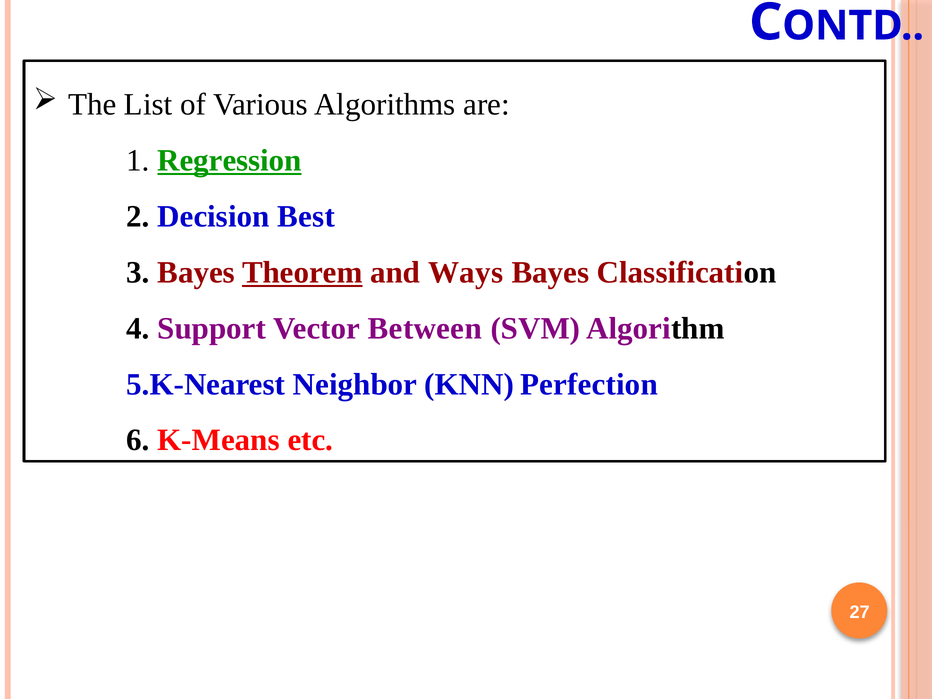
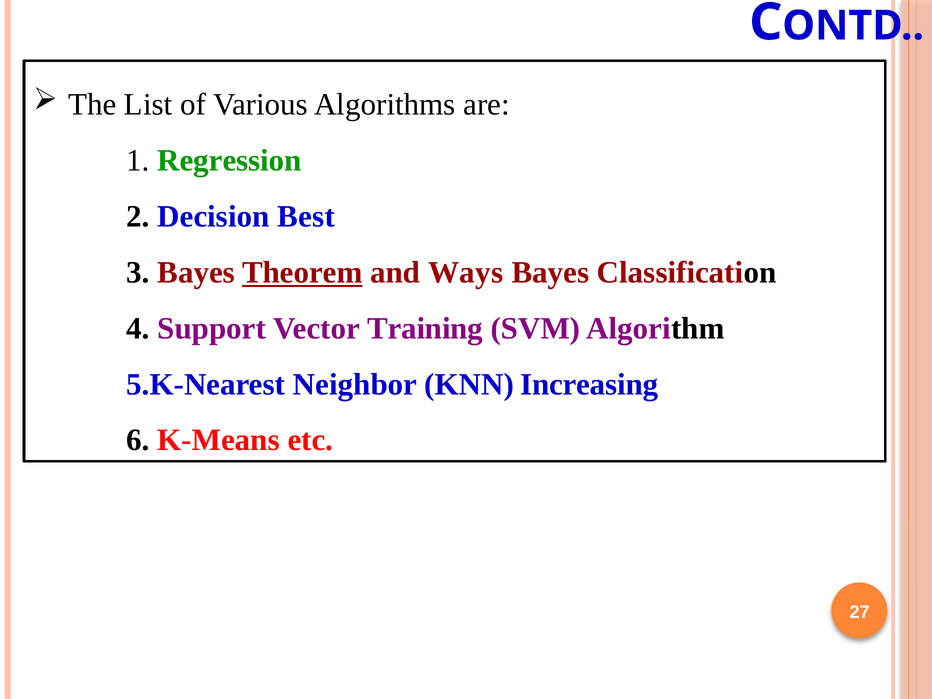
Regression underline: present -> none
Between: Between -> Training
Perfection: Perfection -> Increasing
